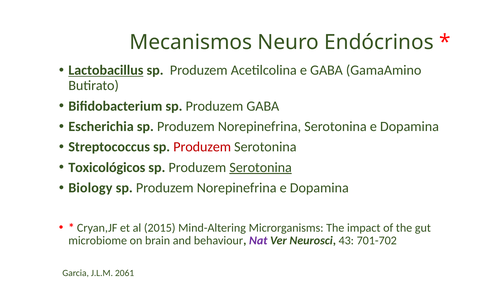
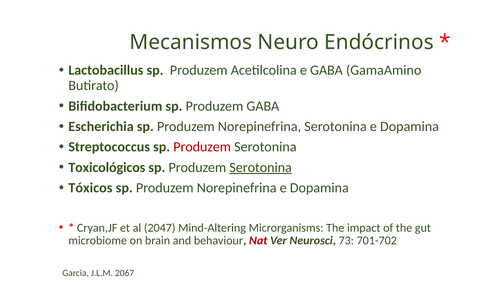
Lactobacillus underline: present -> none
Biology: Biology -> Tóxicos
2015: 2015 -> 2047
Nat colour: purple -> red
43: 43 -> 73
2061: 2061 -> 2067
